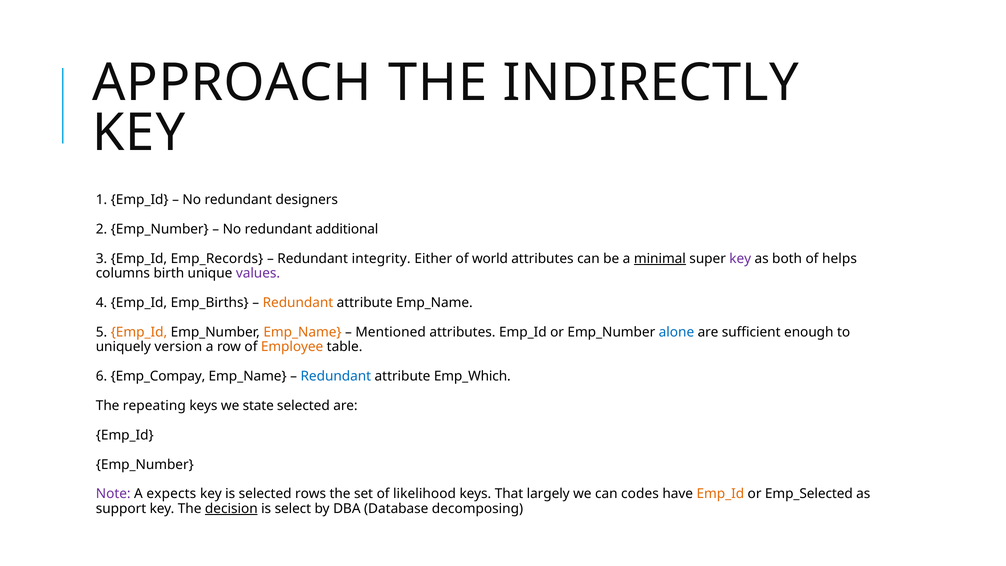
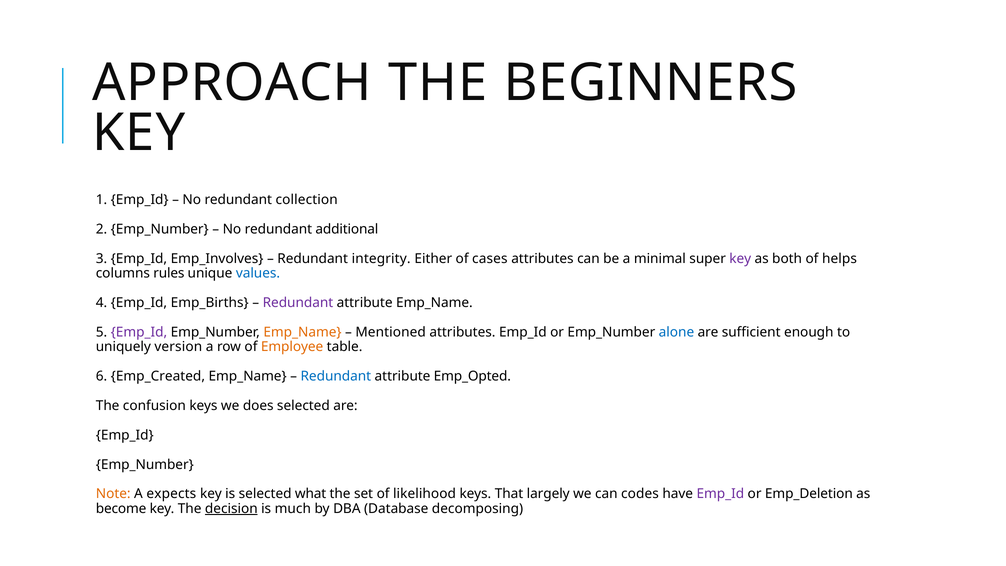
INDIRECTLY: INDIRECTLY -> BEGINNERS
designers: designers -> collection
Emp_Records: Emp_Records -> Emp_Involves
world: world -> cases
minimal underline: present -> none
birth: birth -> rules
values colour: purple -> blue
Redundant at (298, 303) colour: orange -> purple
Emp_Id at (139, 332) colour: orange -> purple
Emp_Compay: Emp_Compay -> Emp_Created
Emp_Which: Emp_Which -> Emp_Opted
repeating: repeating -> confusion
state: state -> does
Note colour: purple -> orange
rows: rows -> what
Emp_Id at (720, 494) colour: orange -> purple
Emp_Selected: Emp_Selected -> Emp_Deletion
support: support -> become
select: select -> much
